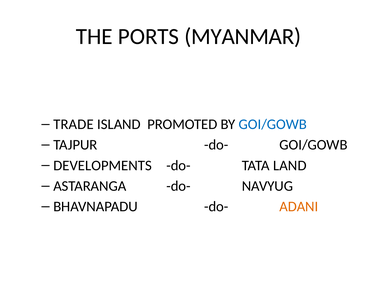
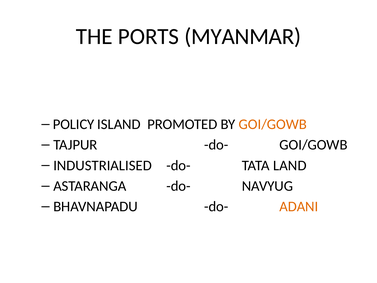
TRADE: TRADE -> POLICY
GOI/GOWB at (273, 124) colour: blue -> orange
DEVELOPMENTS: DEVELOPMENTS -> INDUSTRIALISED
